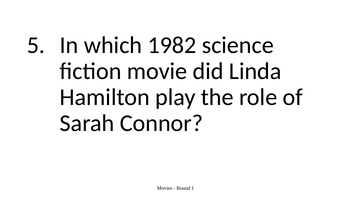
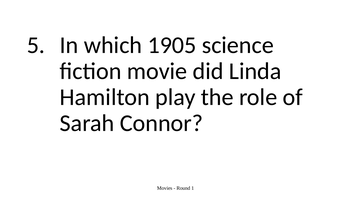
1982: 1982 -> 1905
